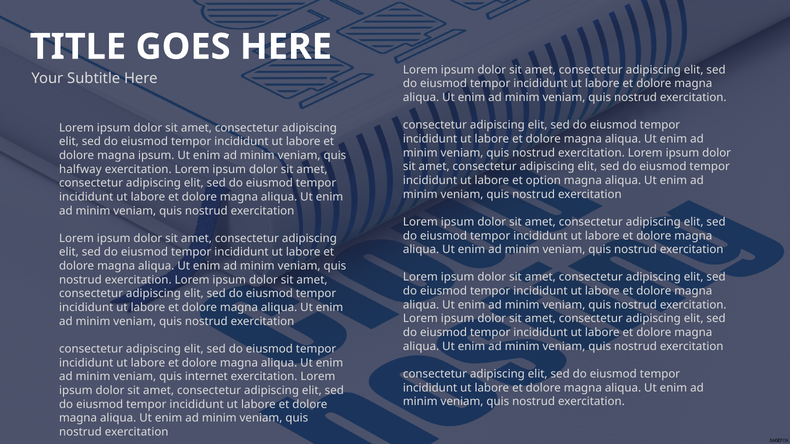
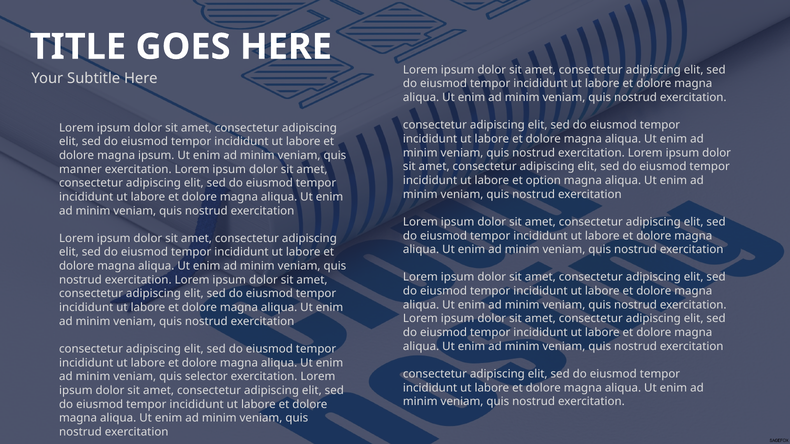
halfway: halfway -> manner
internet: internet -> selector
